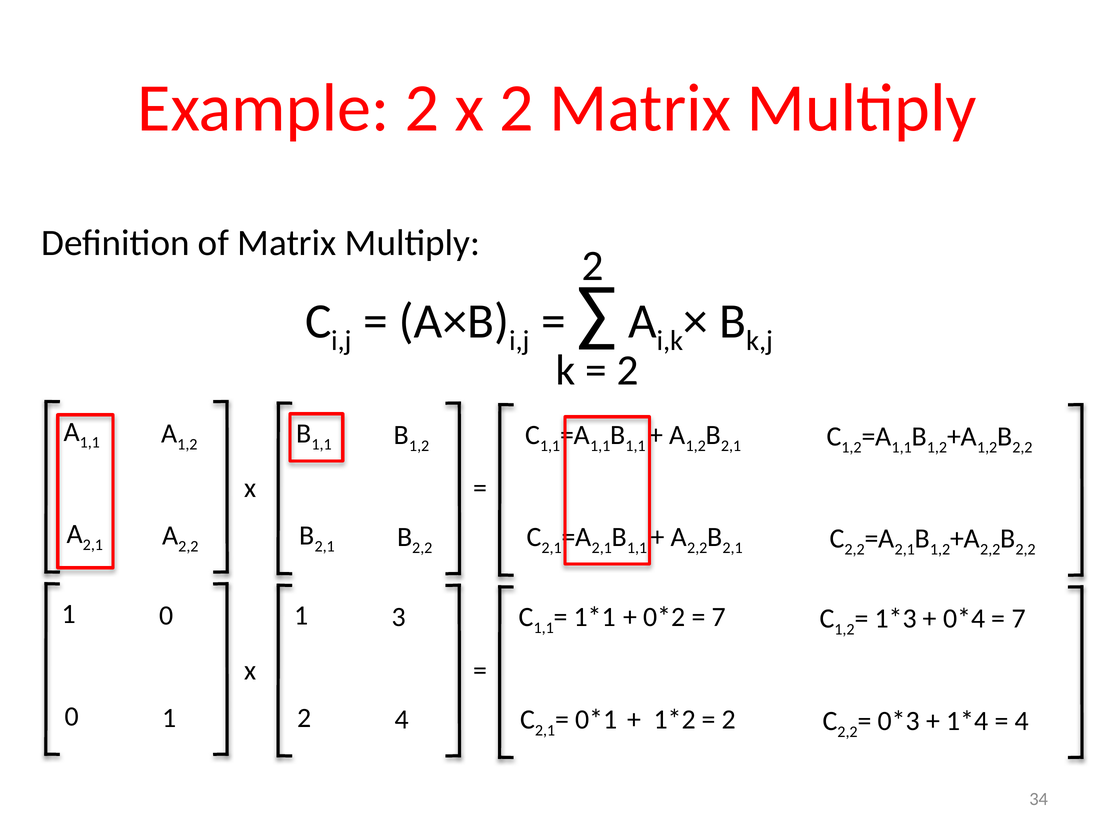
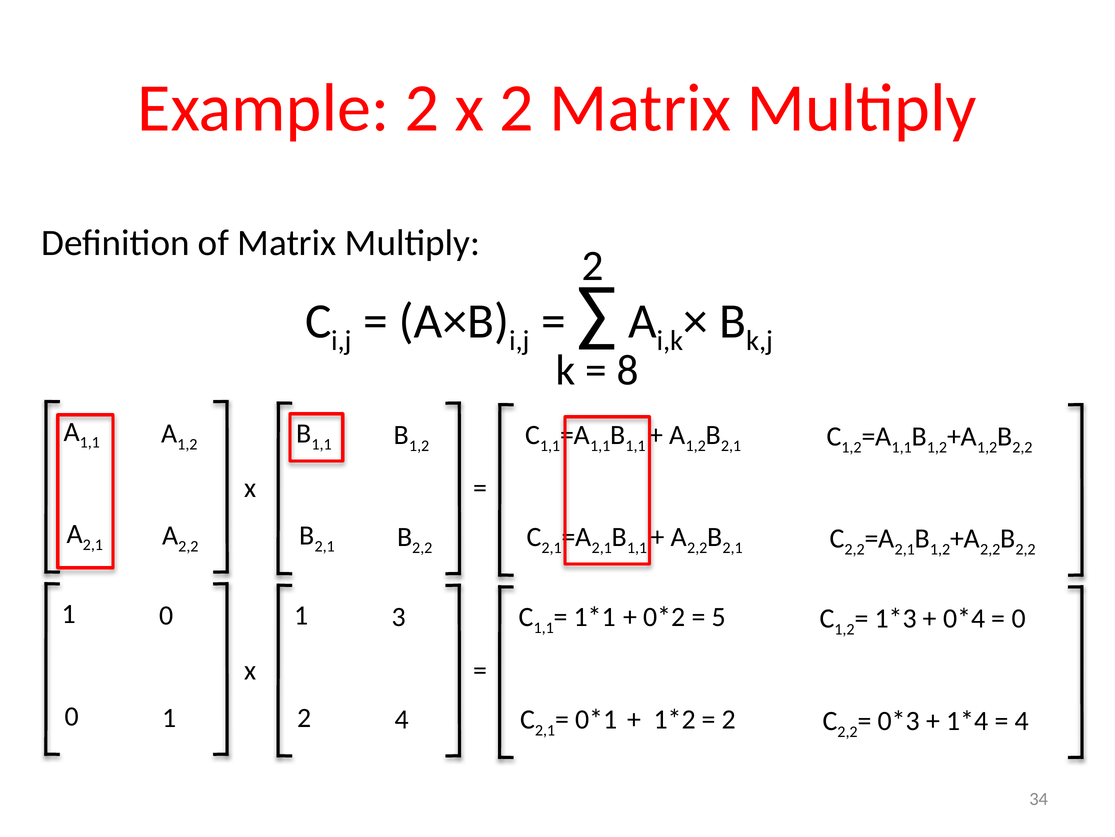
2 at (628, 370): 2 -> 8
7 at (719, 617): 7 -> 5
7 at (1019, 618): 7 -> 0
